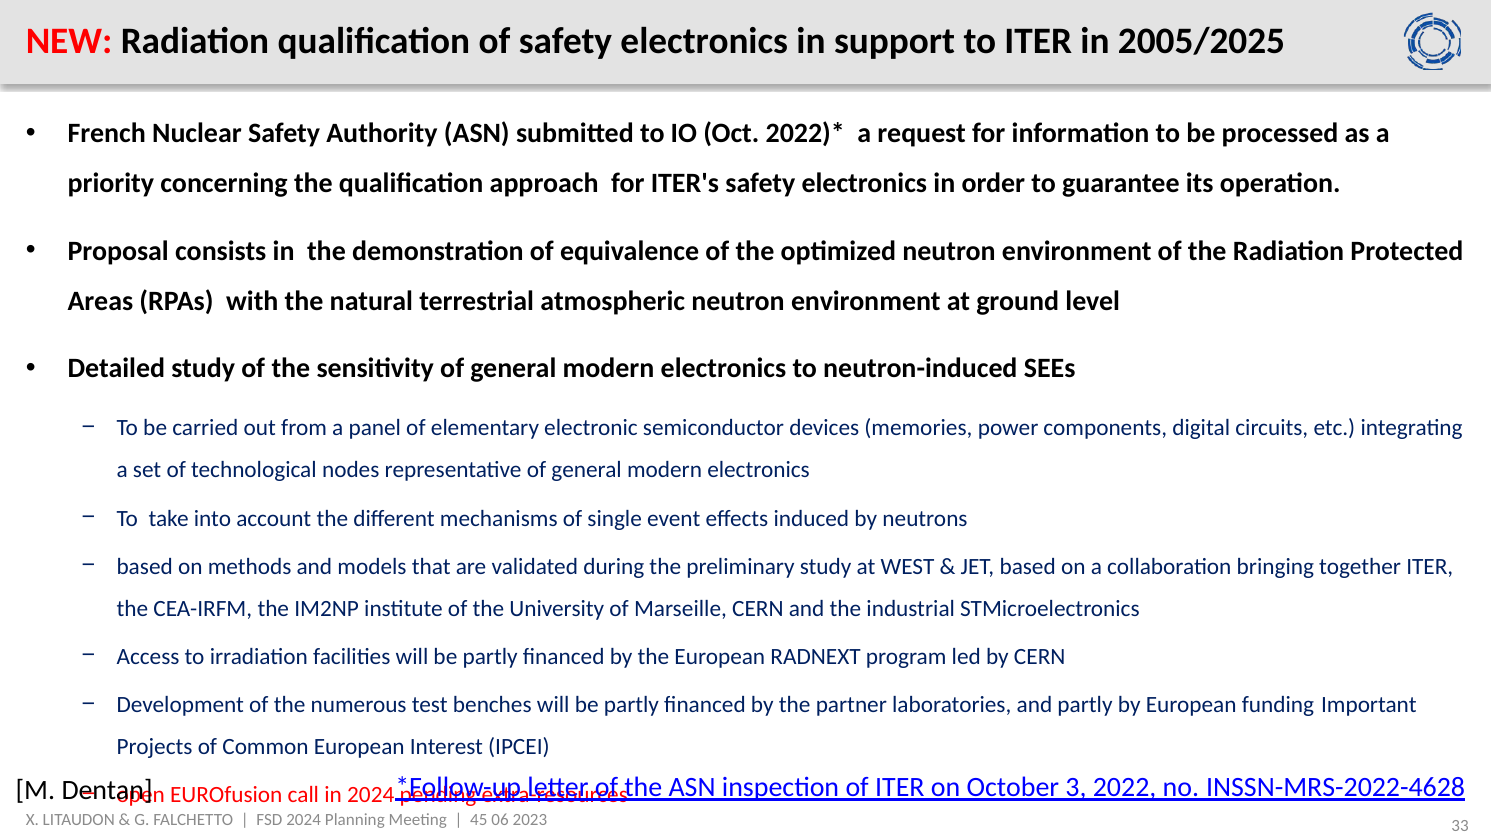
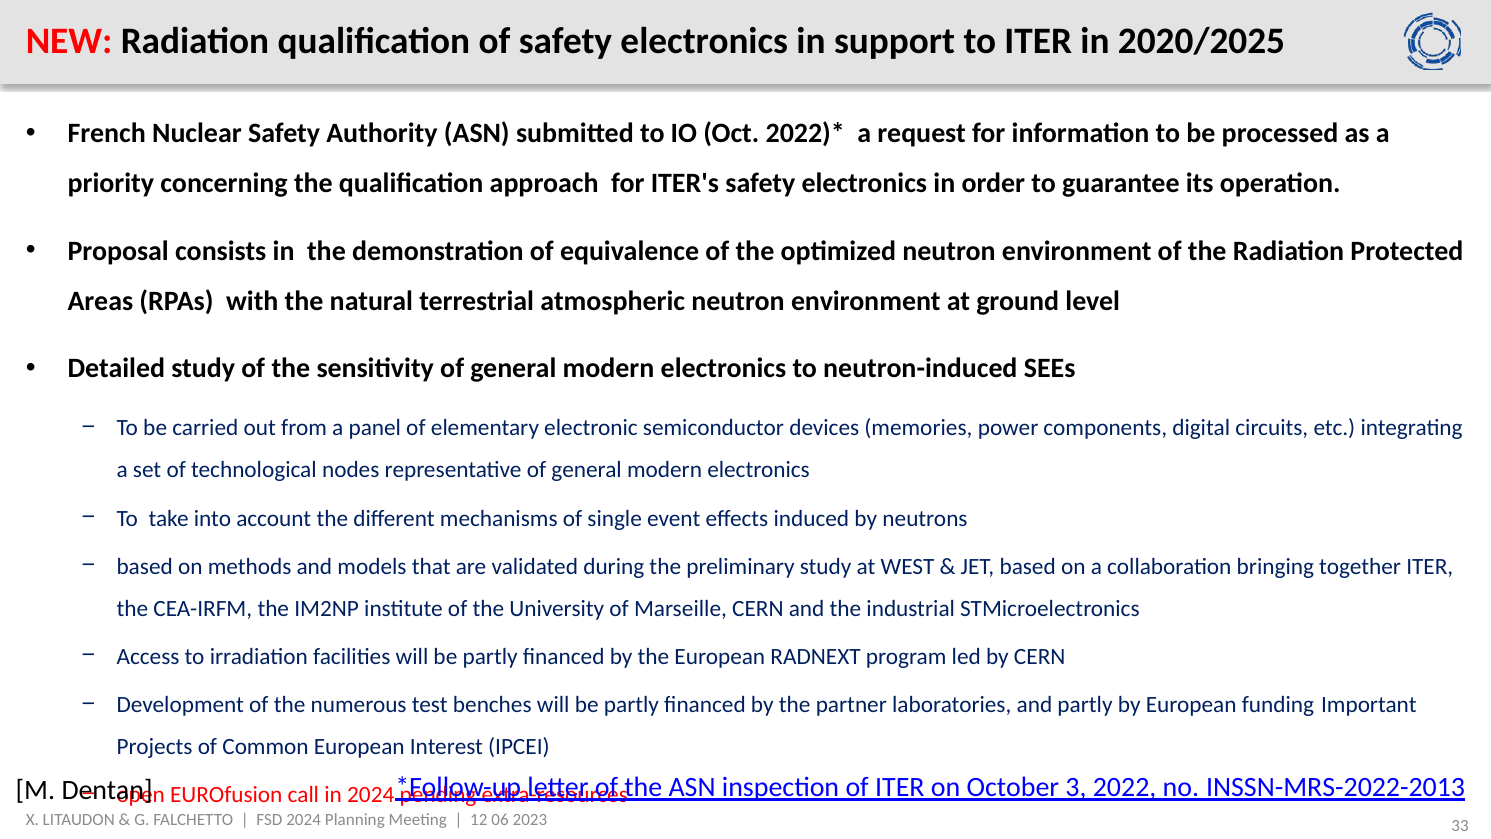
2005/2025: 2005/2025 -> 2020/2025
INSSN-MRS-2022-4628: INSSN-MRS-2022-4628 -> INSSN-MRS-2022-2013
45: 45 -> 12
